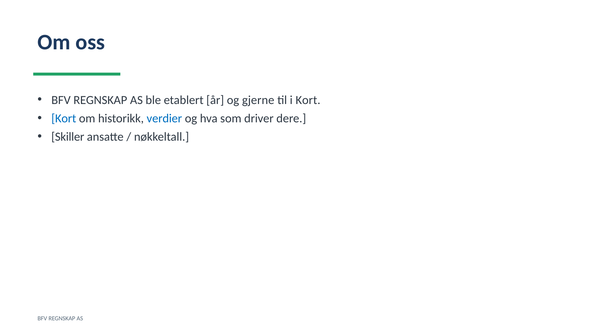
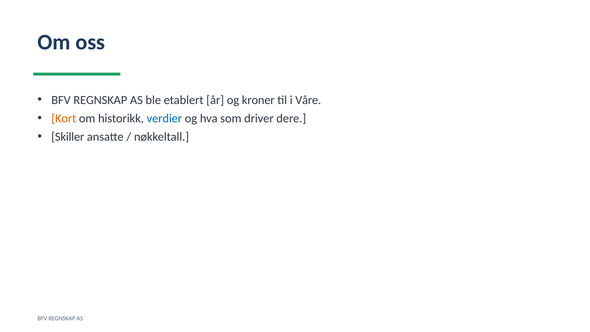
gjerne: gjerne -> kroner
i Kort: Kort -> Våre
Kort at (64, 118) colour: blue -> orange
